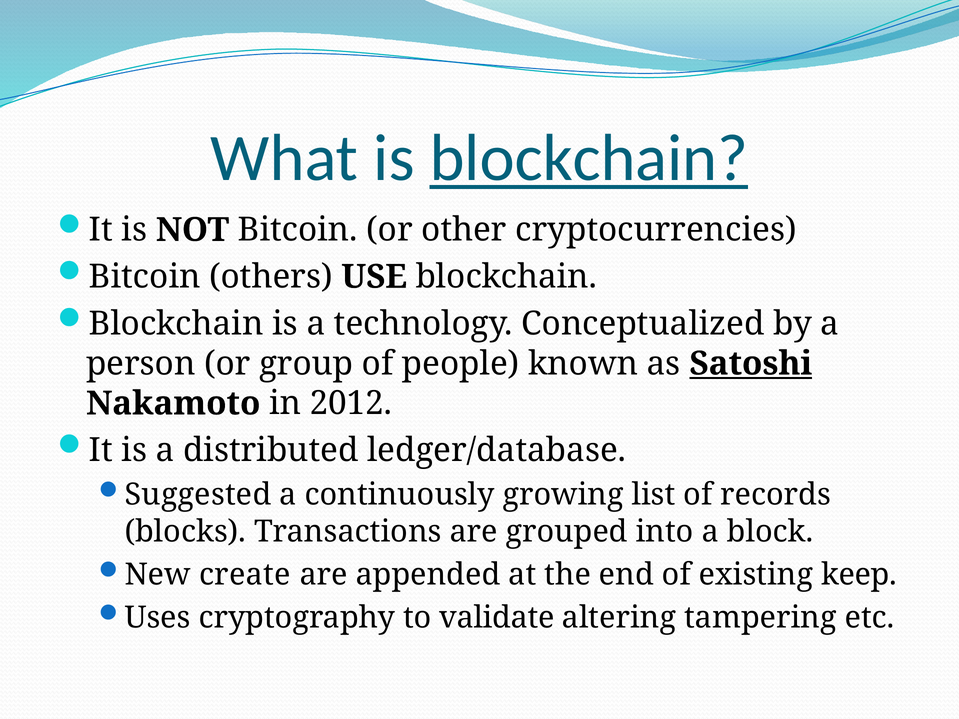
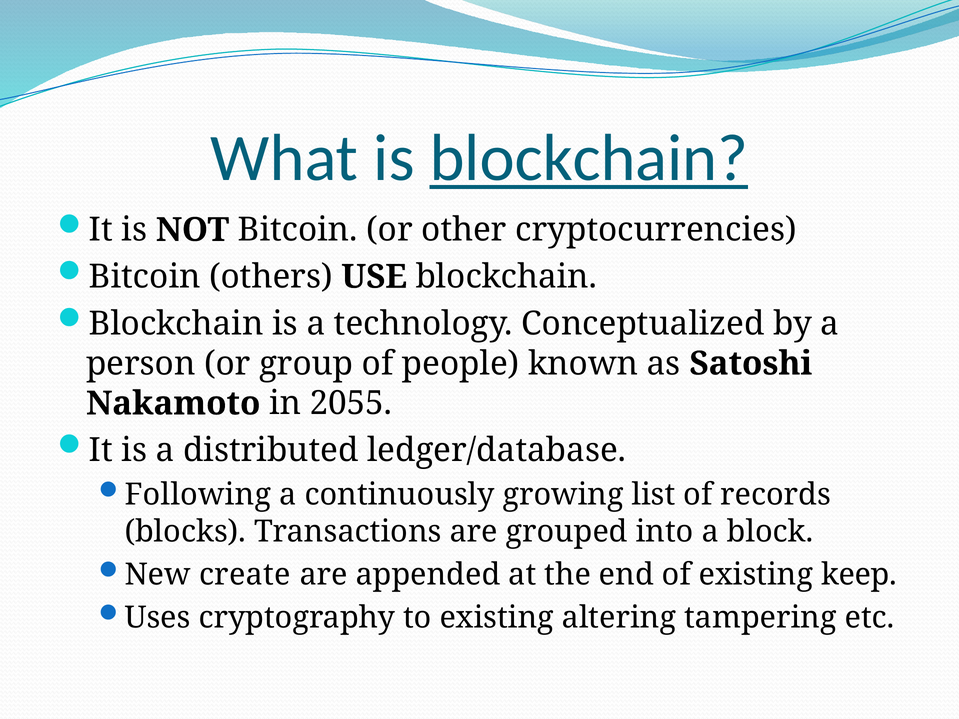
Satoshi underline: present -> none
2012: 2012 -> 2055
Suggested: Suggested -> Following
to validate: validate -> existing
